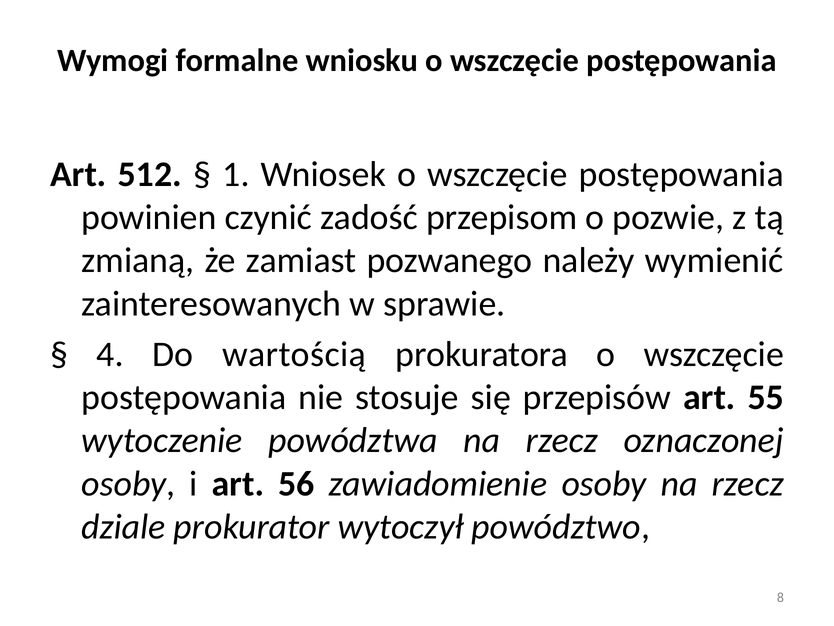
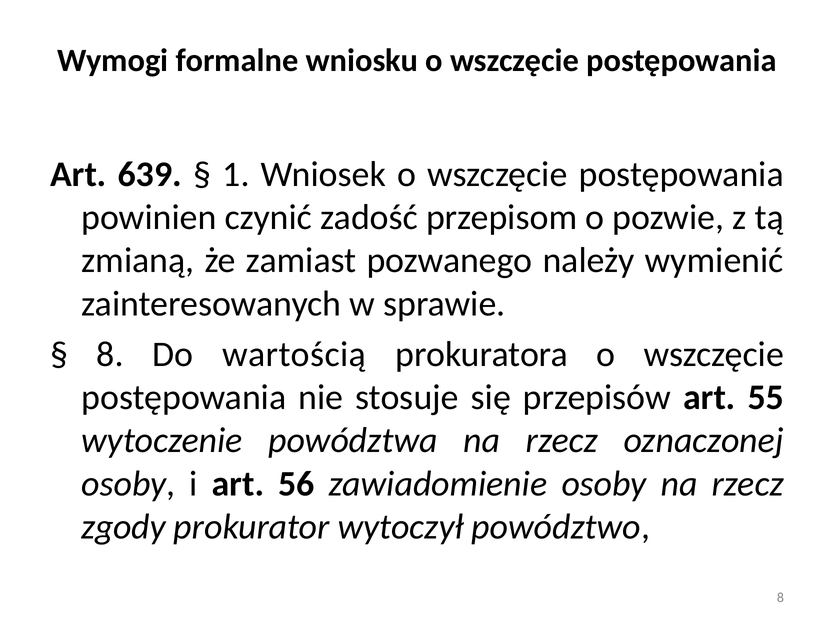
512: 512 -> 639
4 at (110, 354): 4 -> 8
dziale: dziale -> zgody
